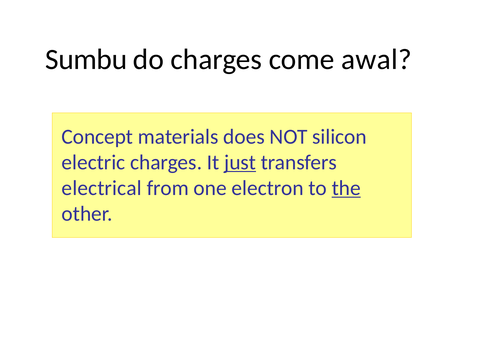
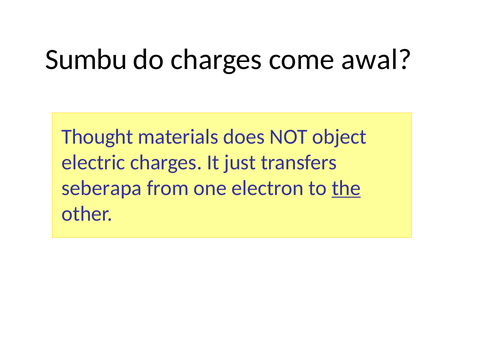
Concept: Concept -> Thought
silicon: silicon -> object
just underline: present -> none
electrical: electrical -> seberapa
